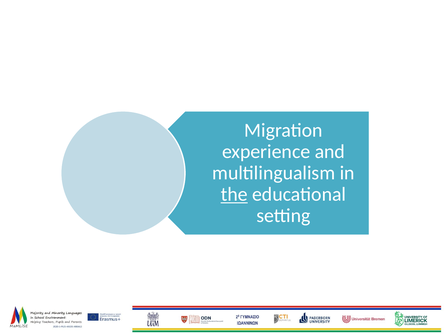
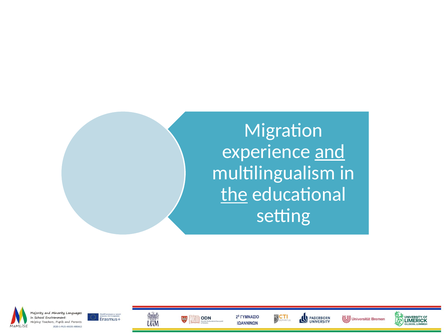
and underline: none -> present
